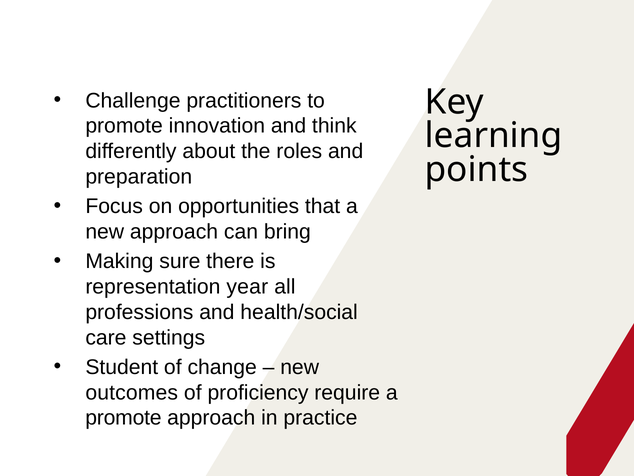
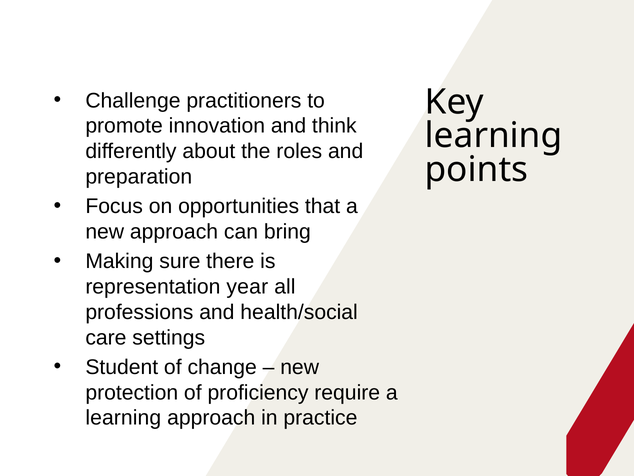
outcomes: outcomes -> protection
promote at (123, 417): promote -> learning
